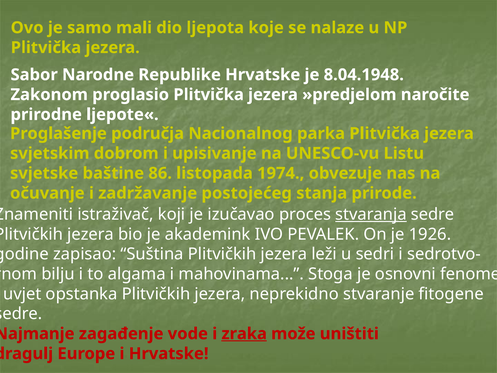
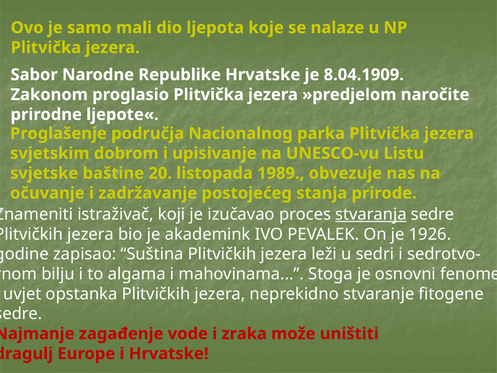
8.04.1948: 8.04.1948 -> 8.04.1909
86: 86 -> 20
1974: 1974 -> 1989
zraka underline: present -> none
